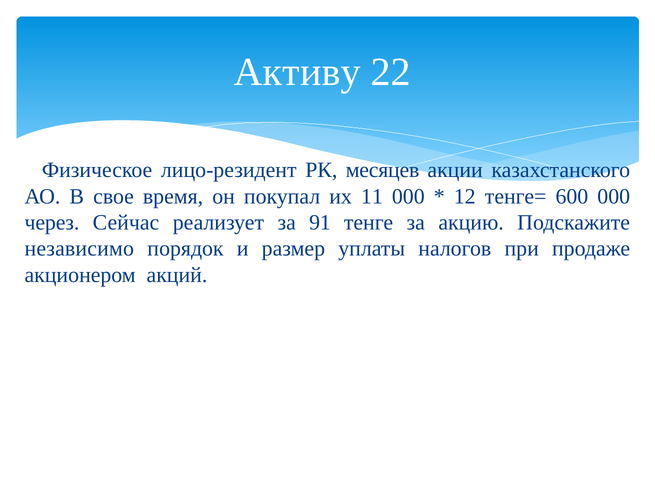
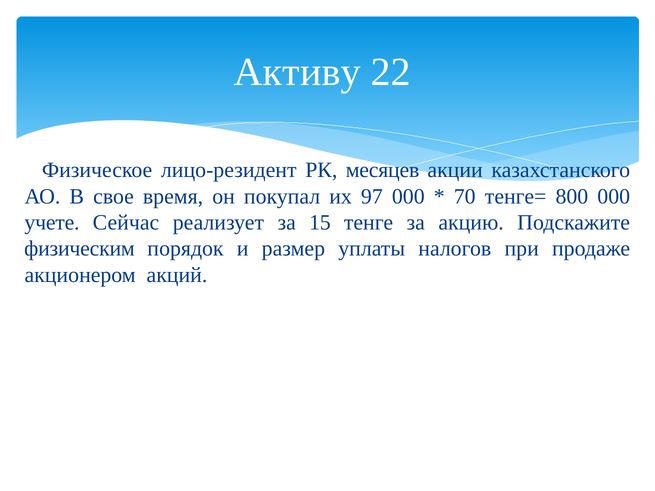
11: 11 -> 97
12: 12 -> 70
600: 600 -> 800
через: через -> учете
91: 91 -> 15
независимо: независимо -> физическим
